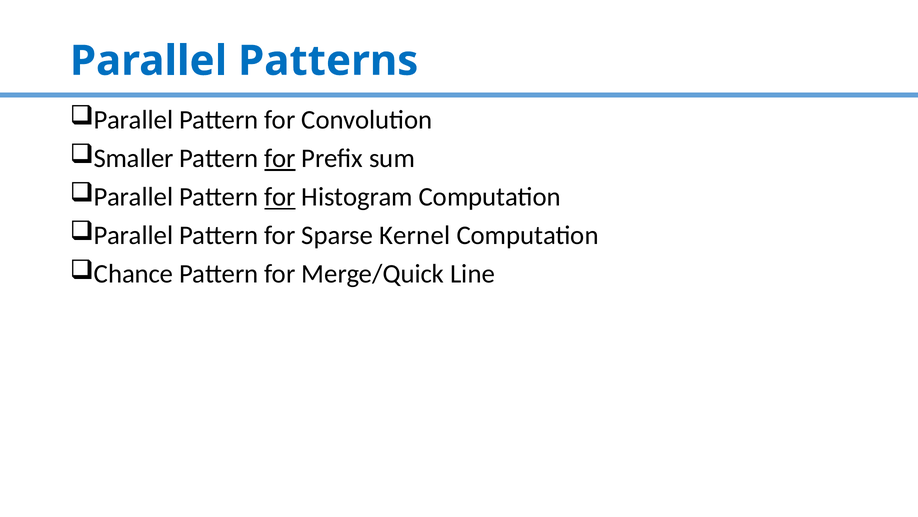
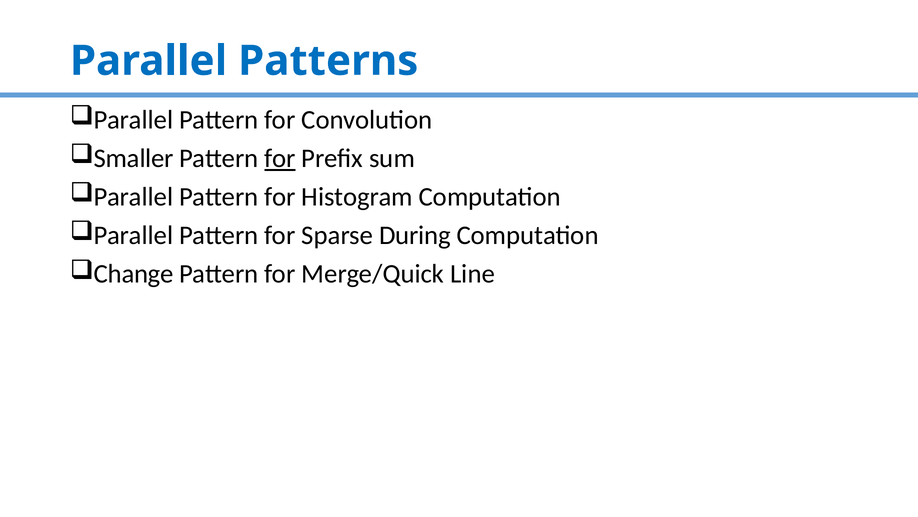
for at (280, 197) underline: present -> none
Kernel: Kernel -> During
Chance: Chance -> Change
